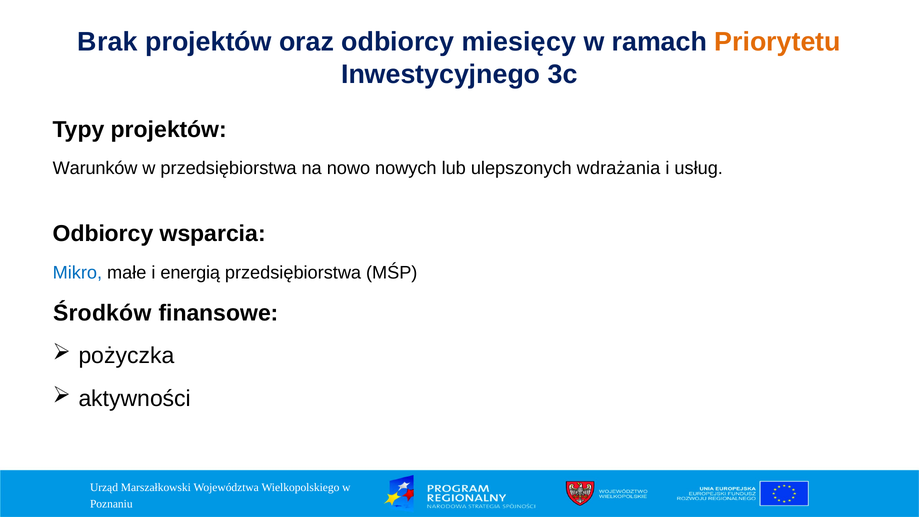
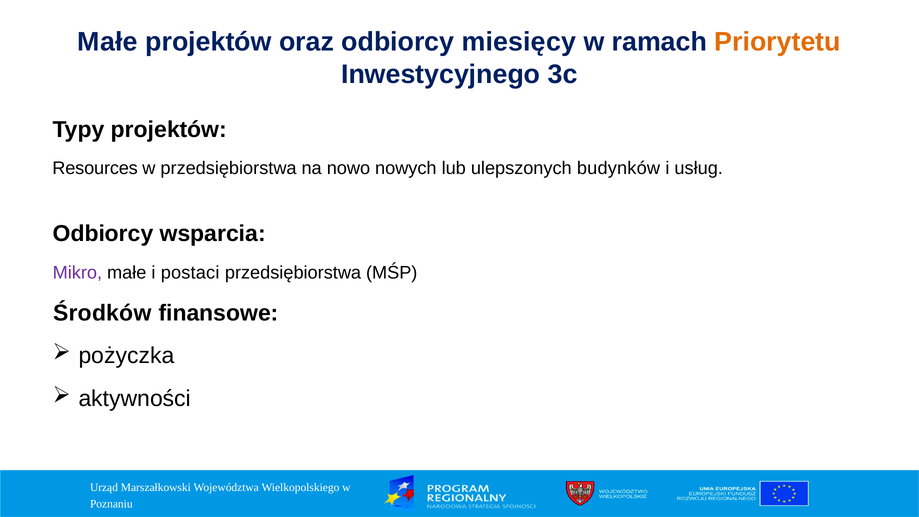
Brak at (108, 42): Brak -> Małe
Warunków: Warunków -> Resources
wdrażania: wdrażania -> budynków
Mikro colour: blue -> purple
energią: energią -> postaci
